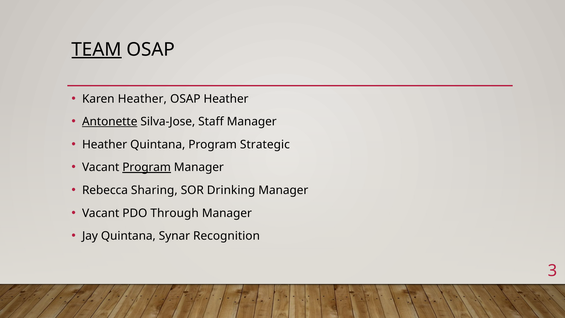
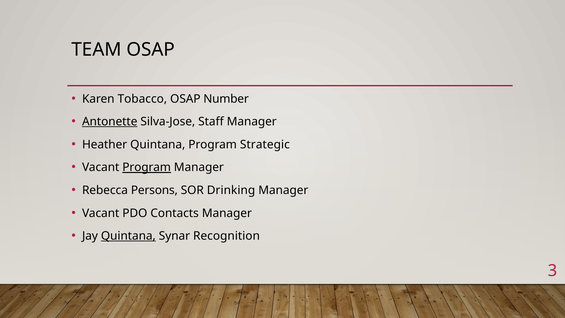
TEAM underline: present -> none
Karen Heather: Heather -> Tobacco
OSAP Heather: Heather -> Number
Sharing: Sharing -> Persons
Through: Through -> Contacts
Quintana at (128, 236) underline: none -> present
